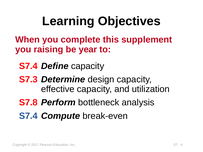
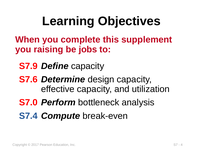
year: year -> jobs
S7.4 at (28, 66): S7.4 -> S7.9
S7.3: S7.3 -> S7.6
S7.8: S7.8 -> S7.0
